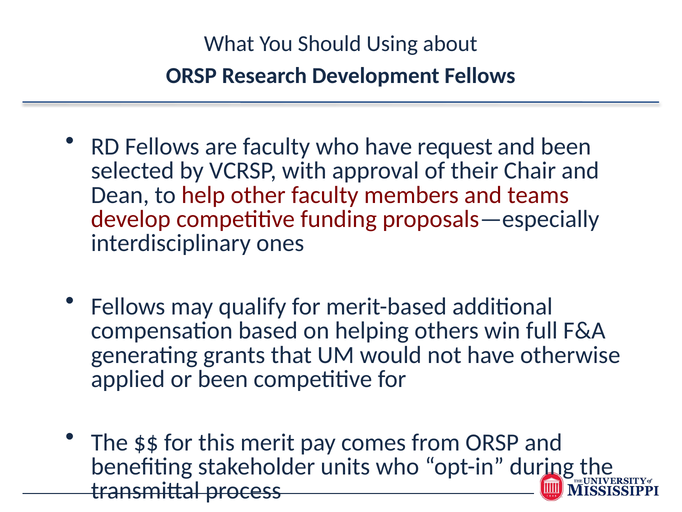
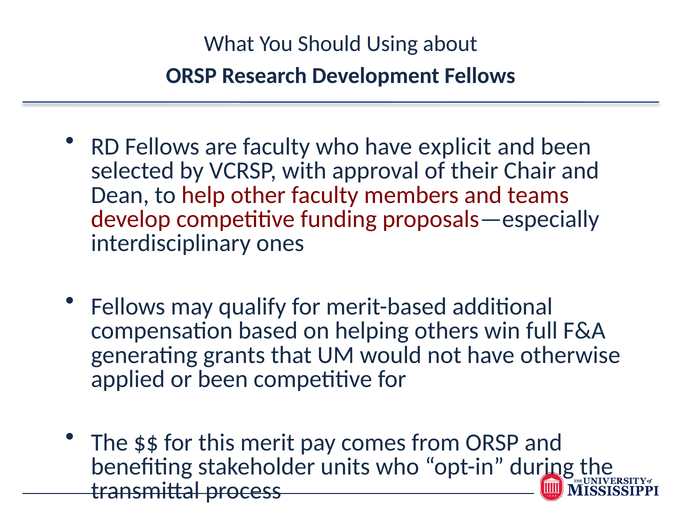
request: request -> explicit
